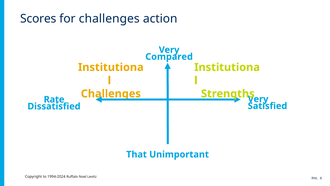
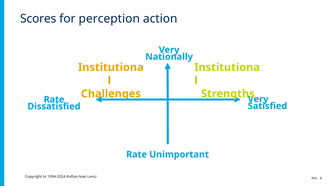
for challenges: challenges -> perception
Compared: Compared -> Nationally
That at (137, 154): That -> Rate
